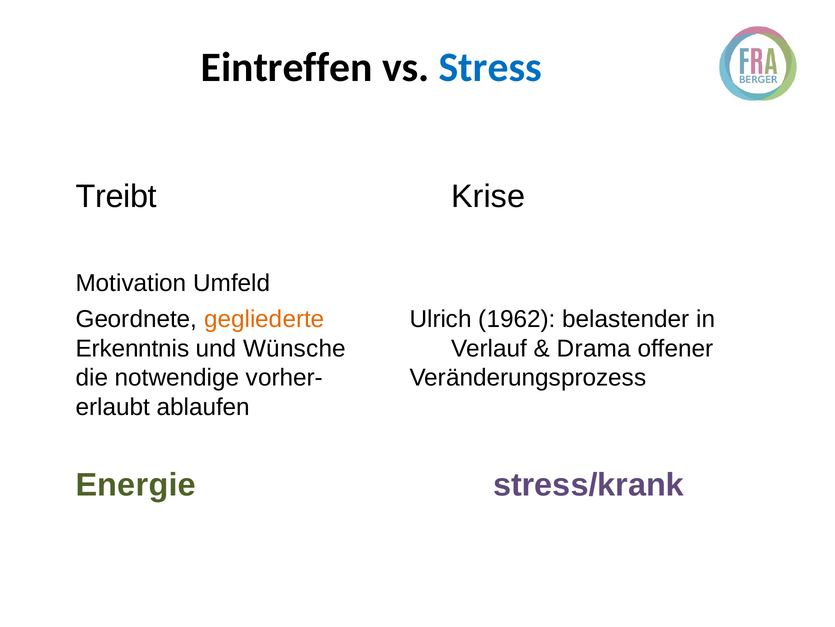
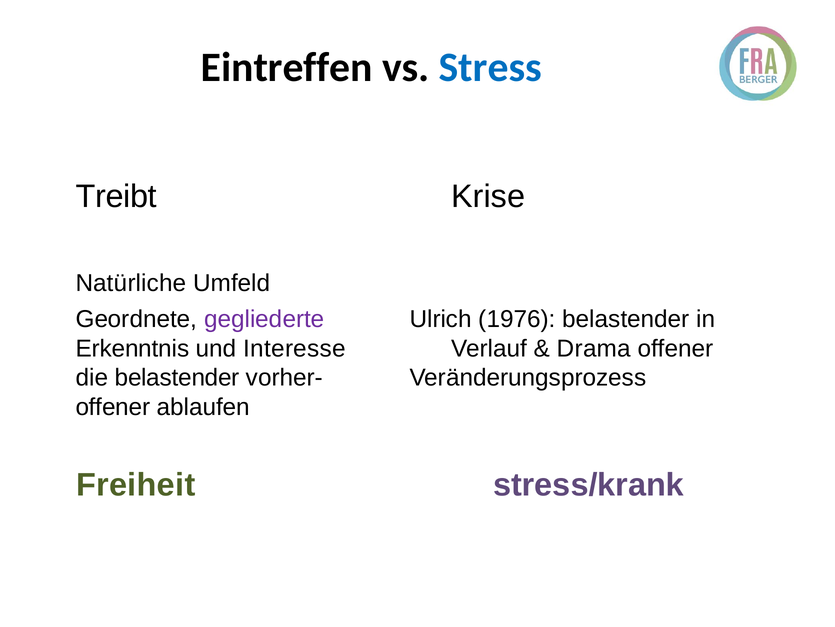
Motivation: Motivation -> Natürliche
gegliederte colour: orange -> purple
1962: 1962 -> 1976
Wünsche: Wünsche -> Interesse
die notwendige: notwendige -> belastender
erlaubt at (113, 407): erlaubt -> offener
Energie: Energie -> Freiheit
